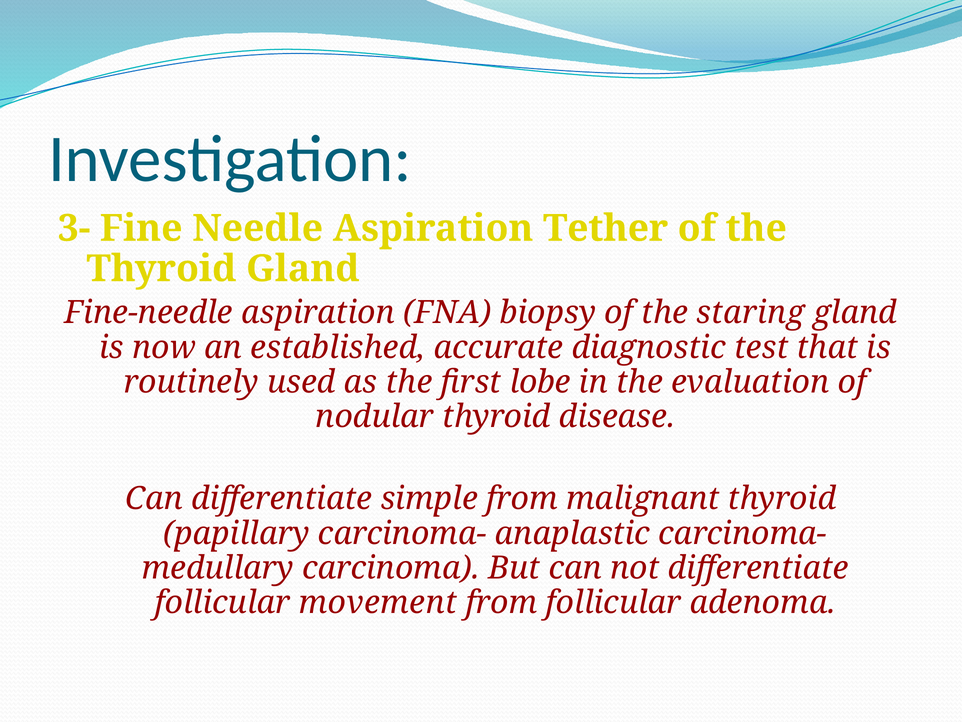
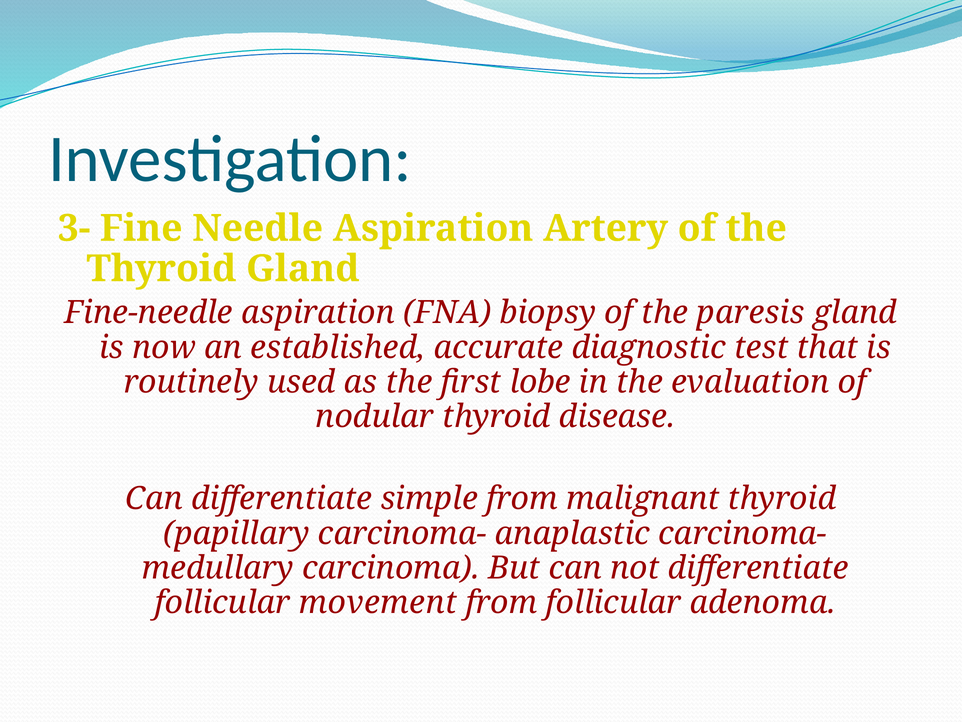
Tether: Tether -> Artery
staring: staring -> paresis
